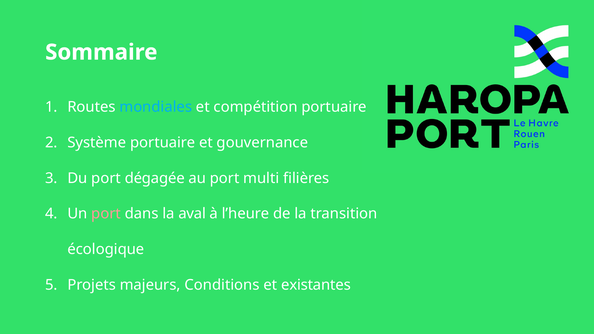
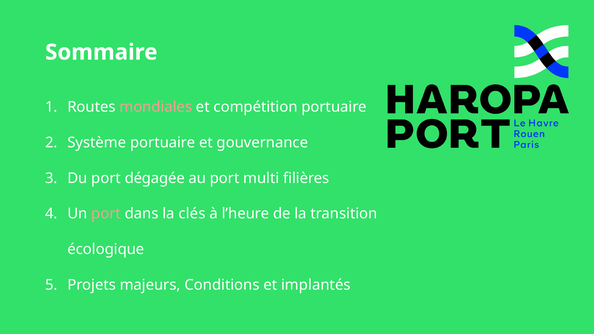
mondiales colour: light blue -> pink
aval: aval -> clés
existantes: existantes -> implantés
